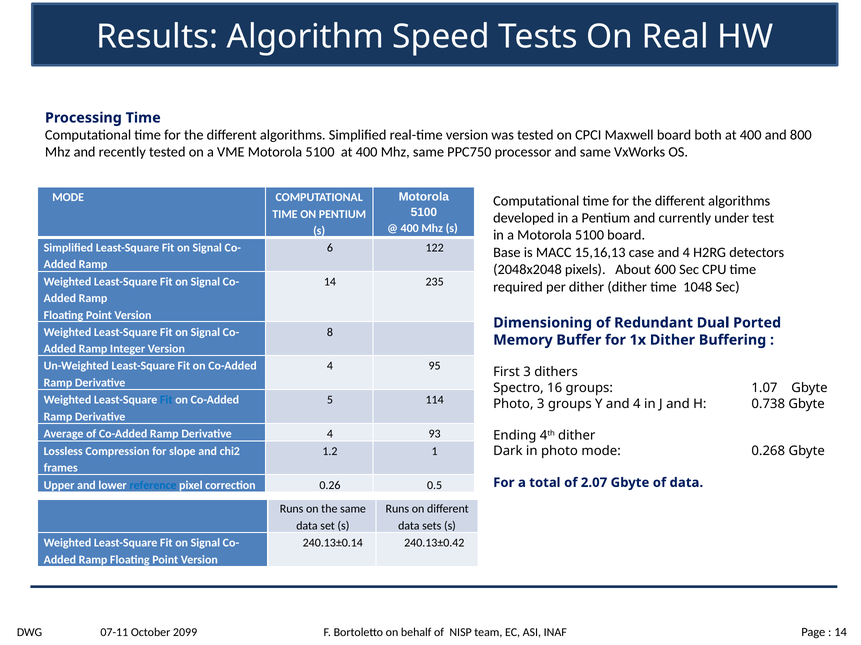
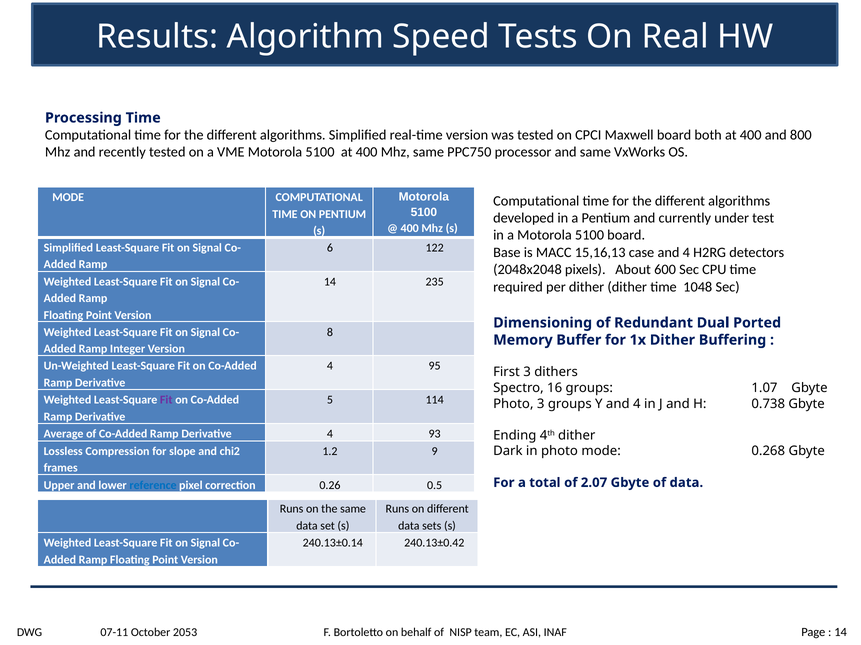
Fit at (166, 400) colour: blue -> purple
1: 1 -> 9
2099: 2099 -> 2053
